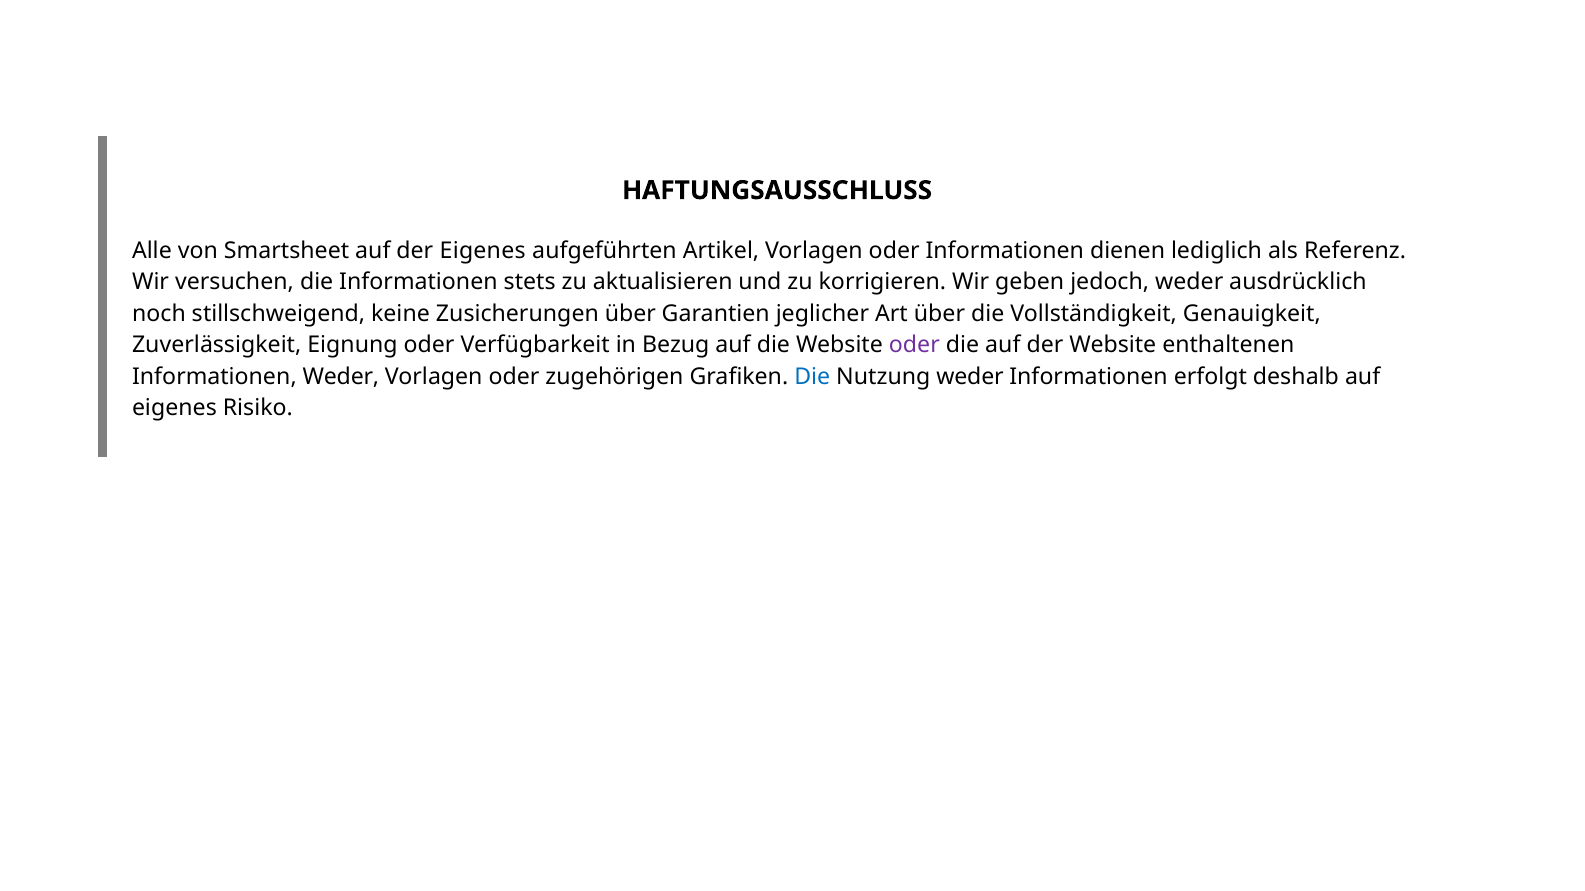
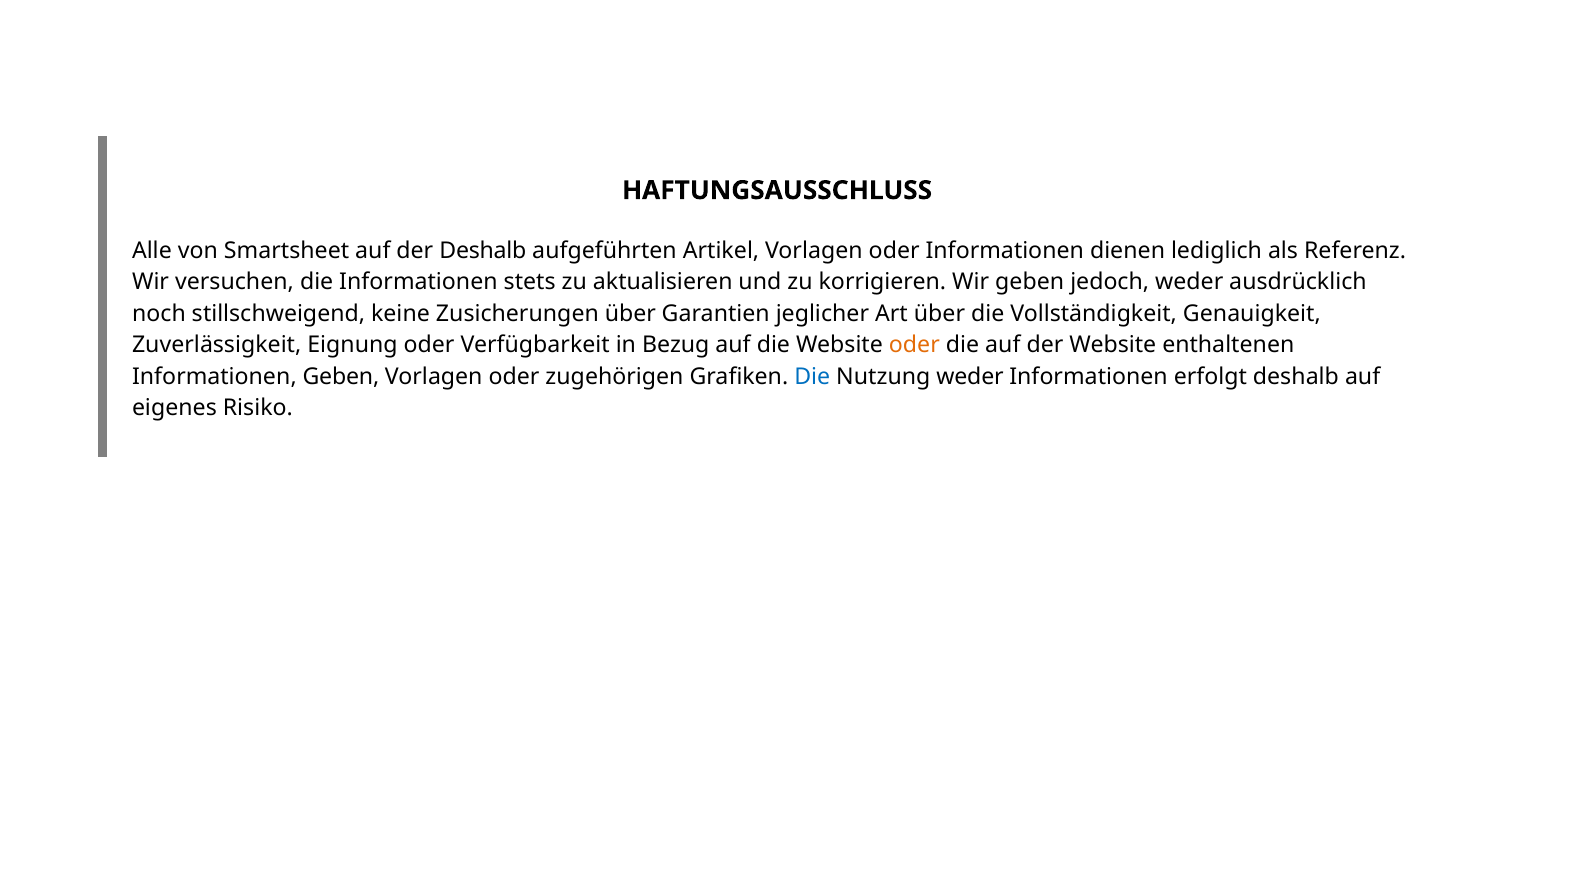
der Eigenes: Eigenes -> Deshalb
oder at (914, 346) colour: purple -> orange
Informationen Weder: Weder -> Geben
